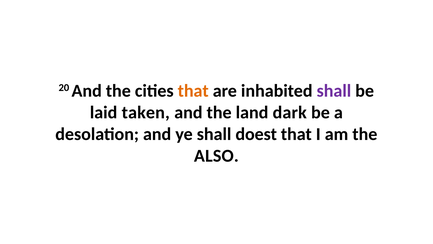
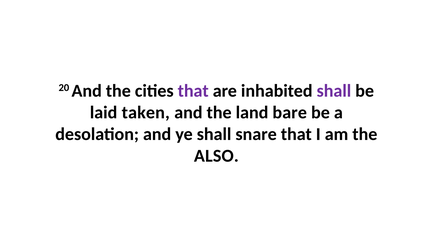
that at (193, 91) colour: orange -> purple
dark: dark -> bare
doest: doest -> snare
